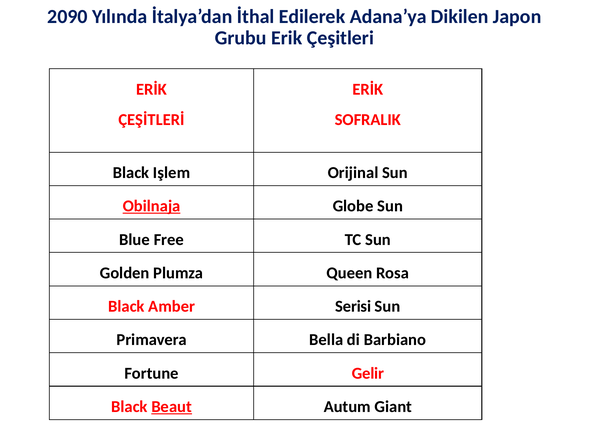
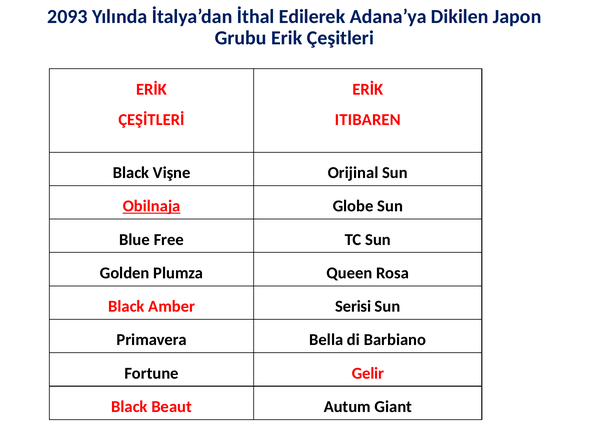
2090: 2090 -> 2093
SOFRALIK: SOFRALIK -> ITIBAREN
Işlem: Işlem -> Vişne
Beaut underline: present -> none
